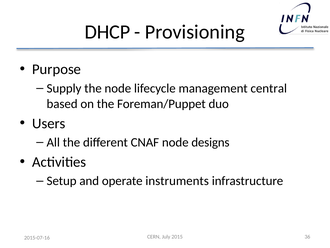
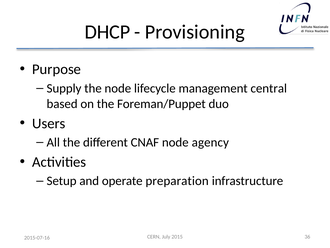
designs: designs -> agency
instruments: instruments -> preparation
